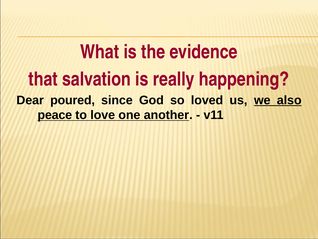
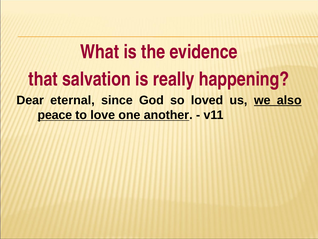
poured: poured -> eternal
